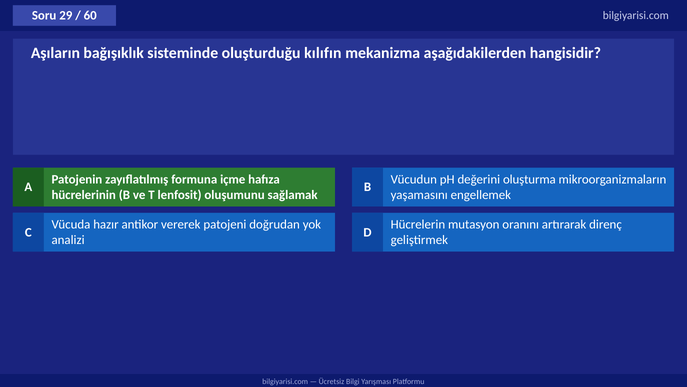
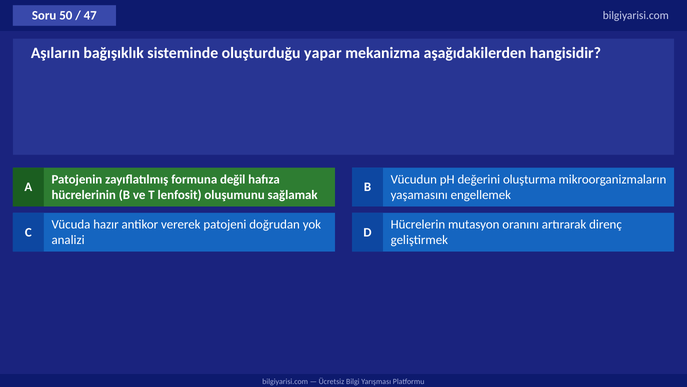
29: 29 -> 50
60: 60 -> 47
kılıfın: kılıfın -> yapar
içme: içme -> değil
